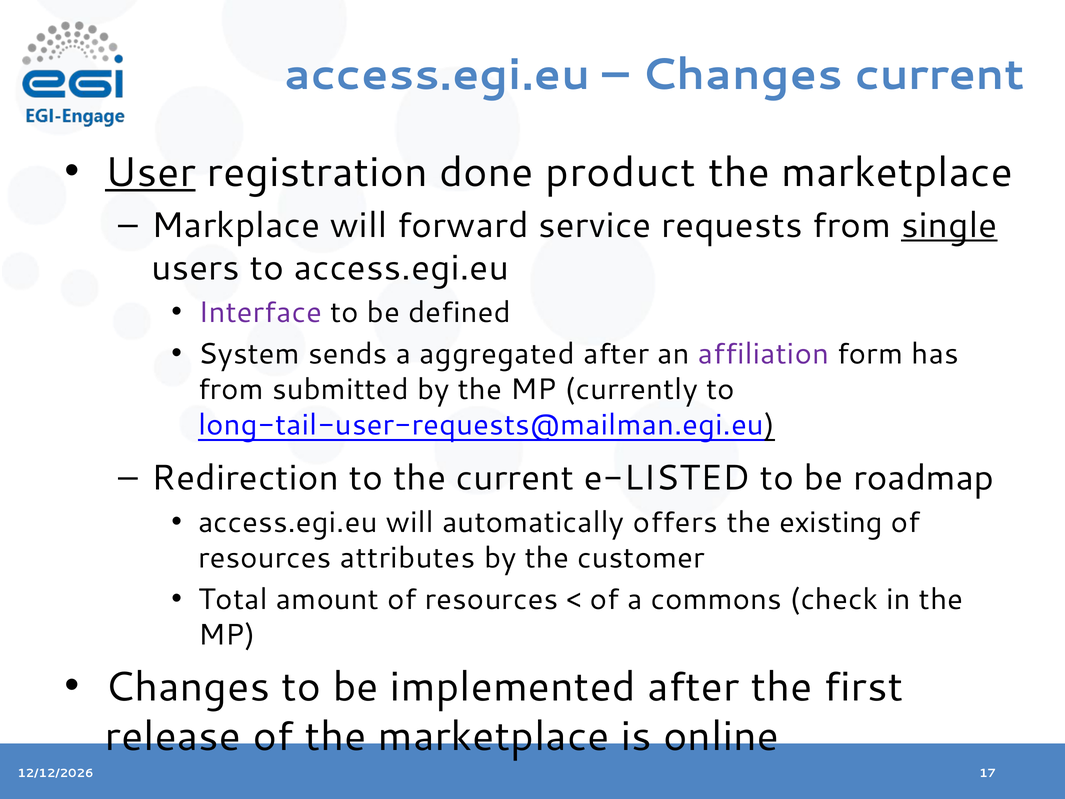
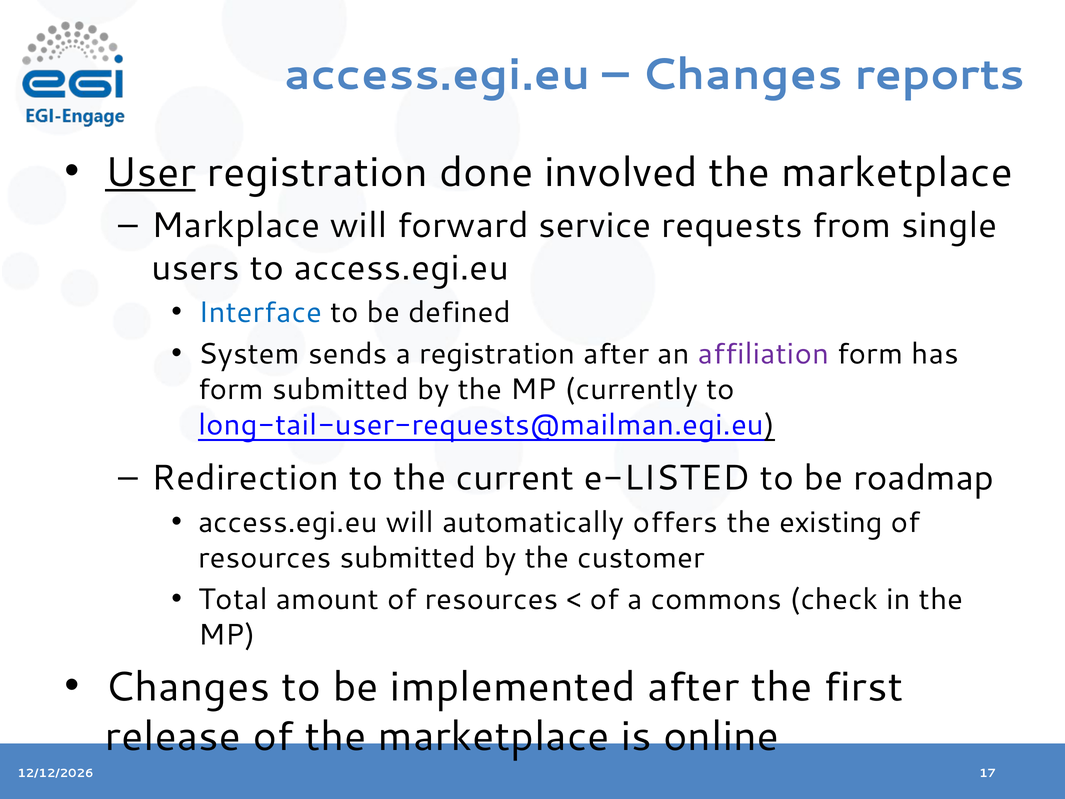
Changes current: current -> reports
product: product -> involved
single underline: present -> none
Interface colour: purple -> blue
a aggregated: aggregated -> registration
from at (231, 389): from -> form
resources attributes: attributes -> submitted
